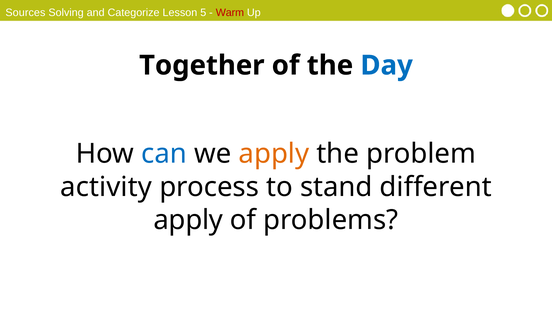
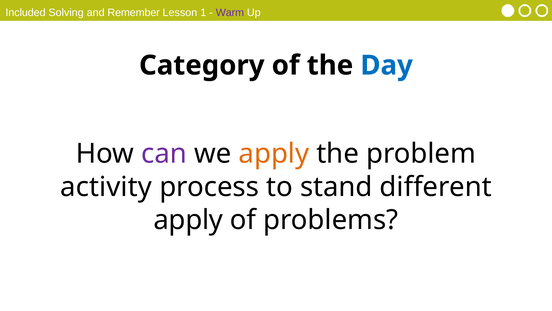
Sources: Sources -> Included
Categorize: Categorize -> Remember
5: 5 -> 1
Warm colour: red -> purple
Together: Together -> Category
can colour: blue -> purple
